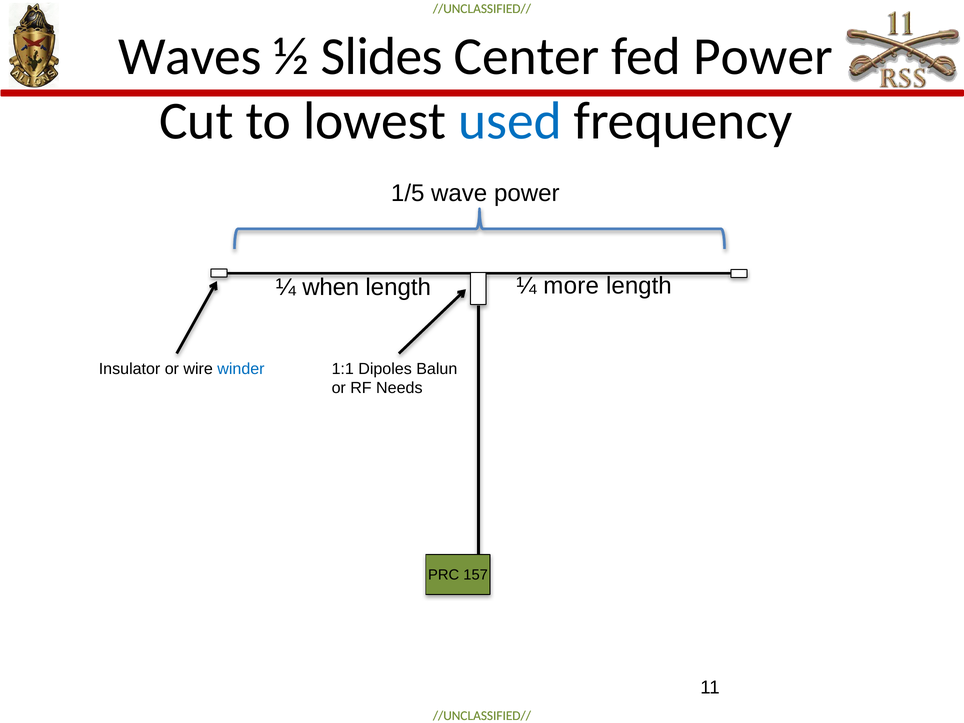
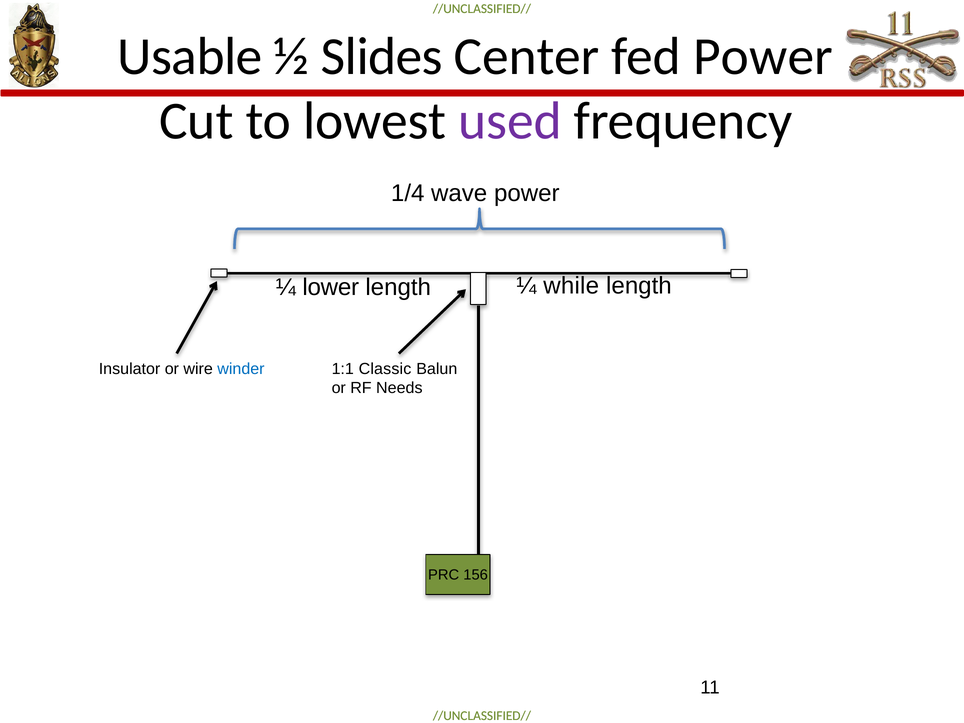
Waves: Waves -> Usable
used colour: blue -> purple
1/5: 1/5 -> 1/4
when: when -> lower
more: more -> while
Dipoles: Dipoles -> Classic
157: 157 -> 156
